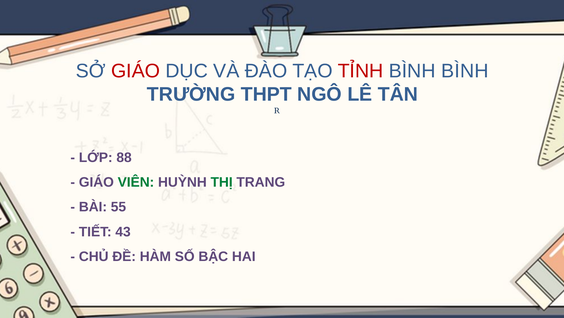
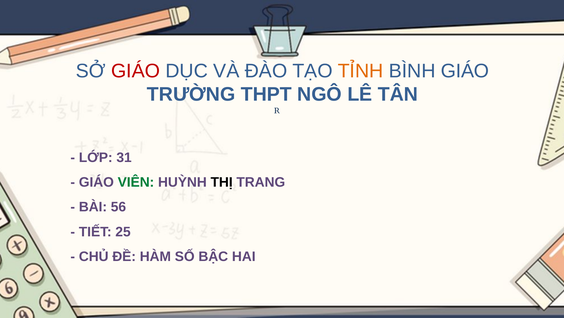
TỈNH colour: red -> orange
BÌNH BÌNH: BÌNH -> GIÁO
88: 88 -> 31
THỊ colour: green -> black
55: 55 -> 56
43: 43 -> 25
